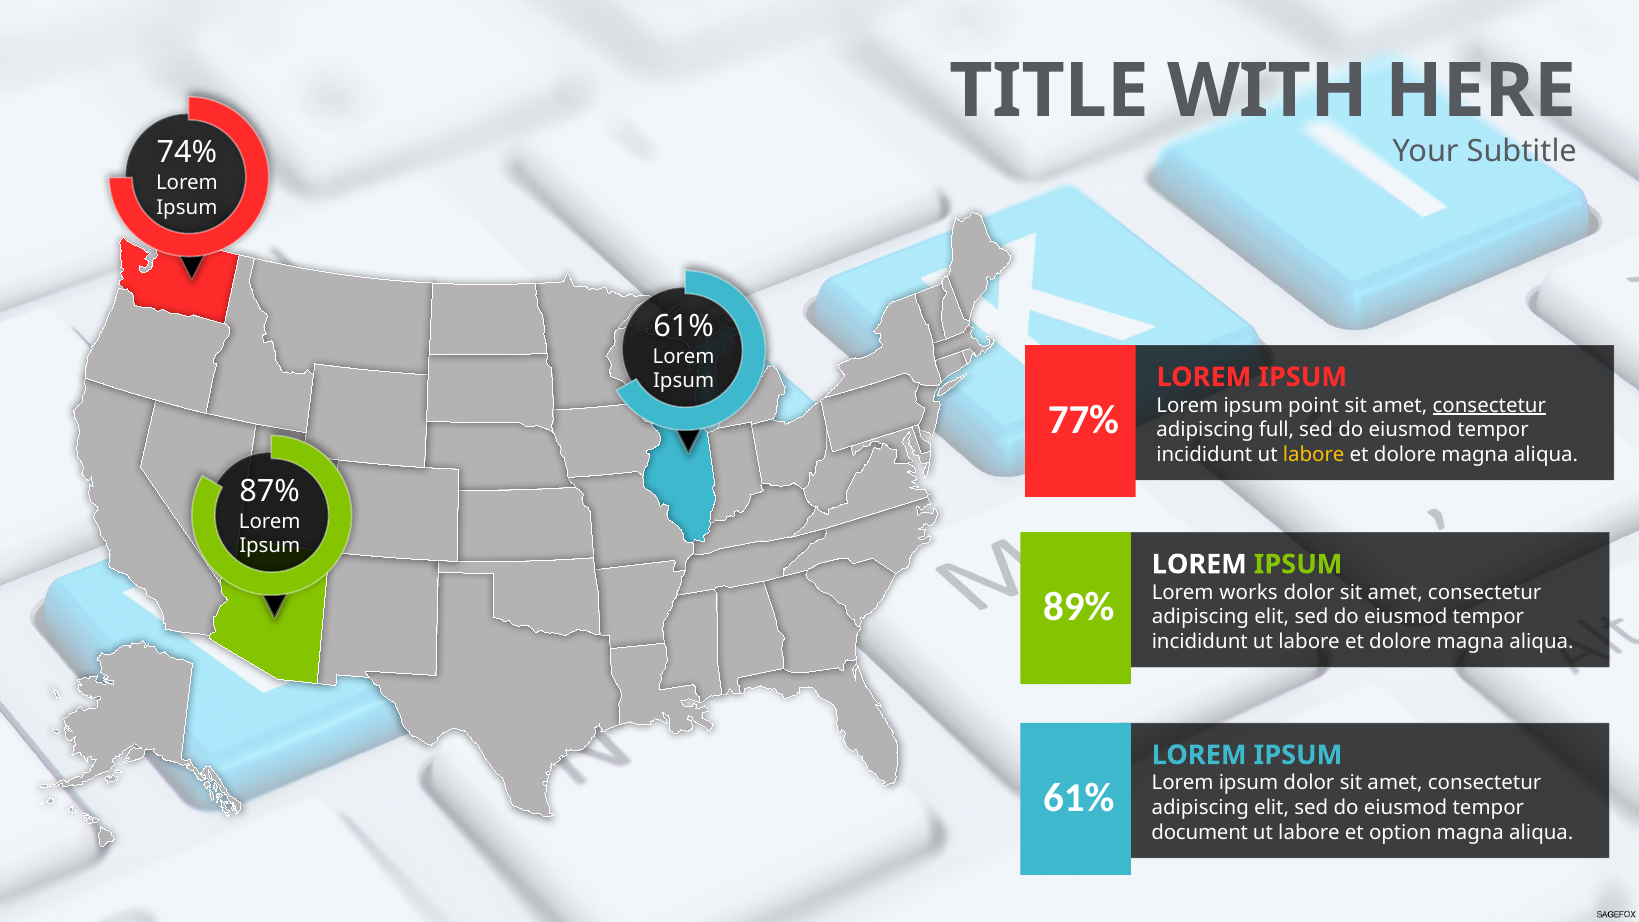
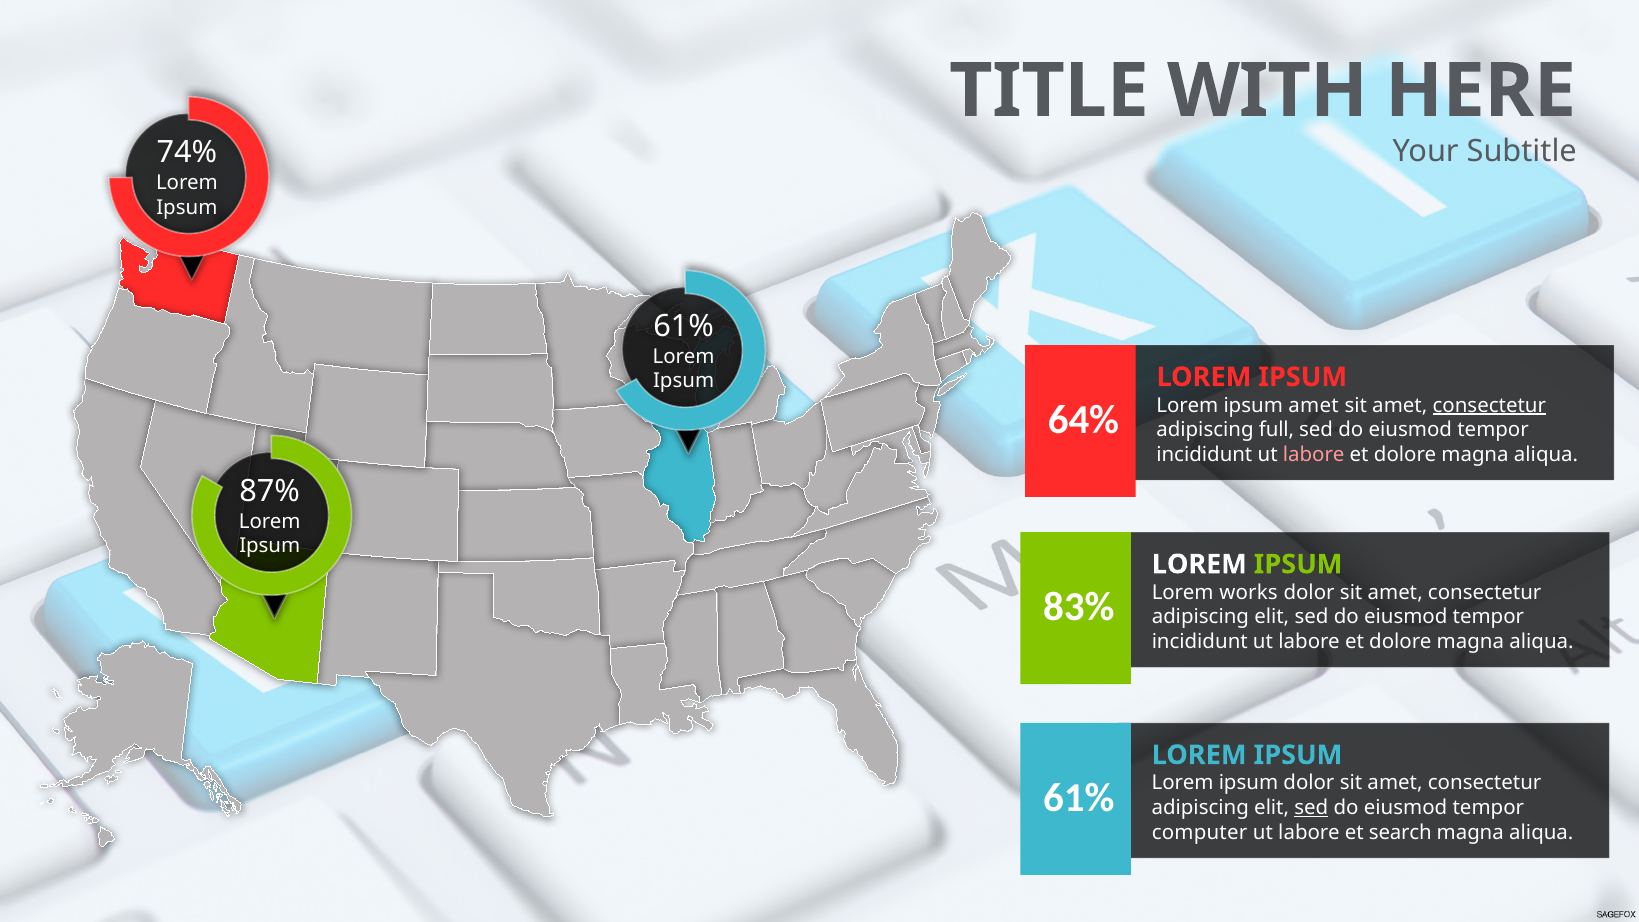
ipsum point: point -> amet
77%: 77% -> 64%
labore at (1314, 454) colour: yellow -> pink
89%: 89% -> 83%
sed at (1311, 808) underline: none -> present
document: document -> computer
option: option -> search
